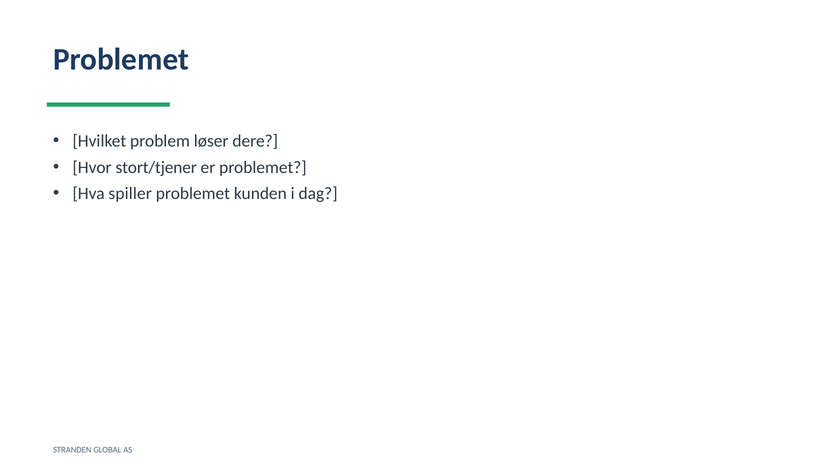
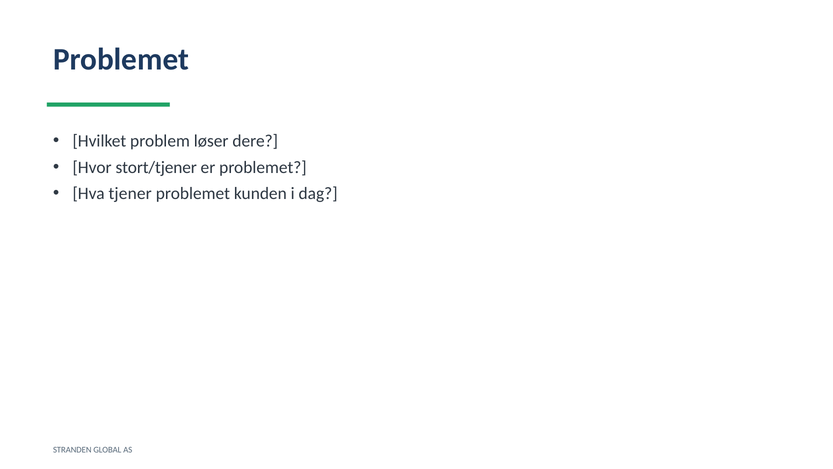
spiller: spiller -> tjener
